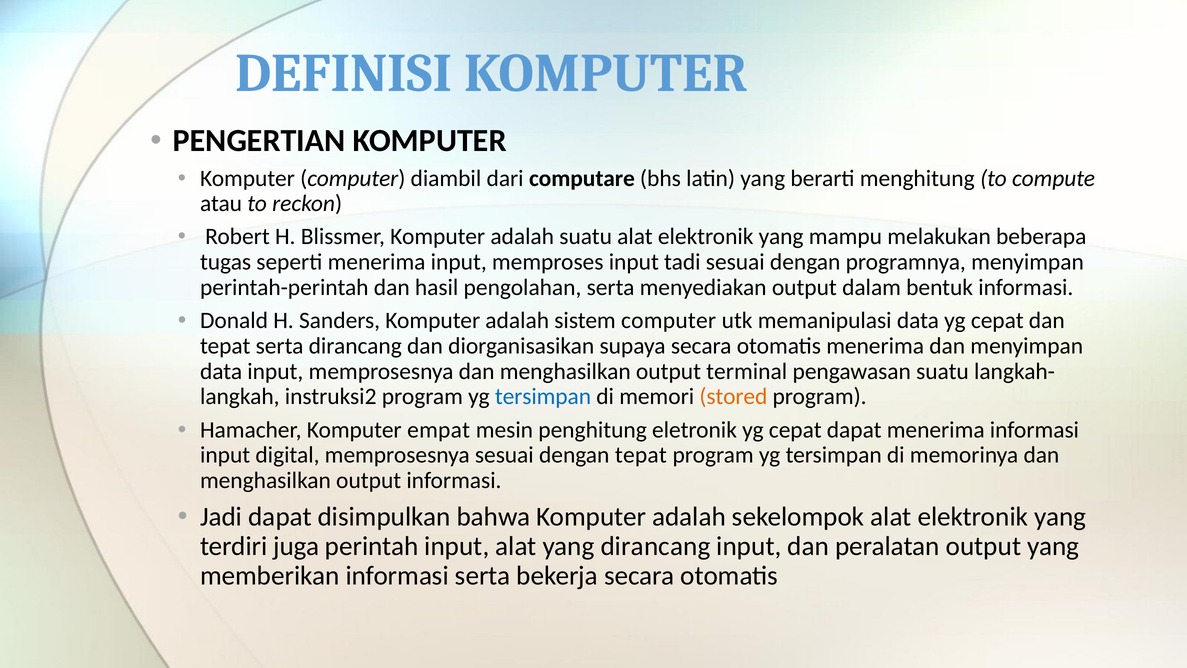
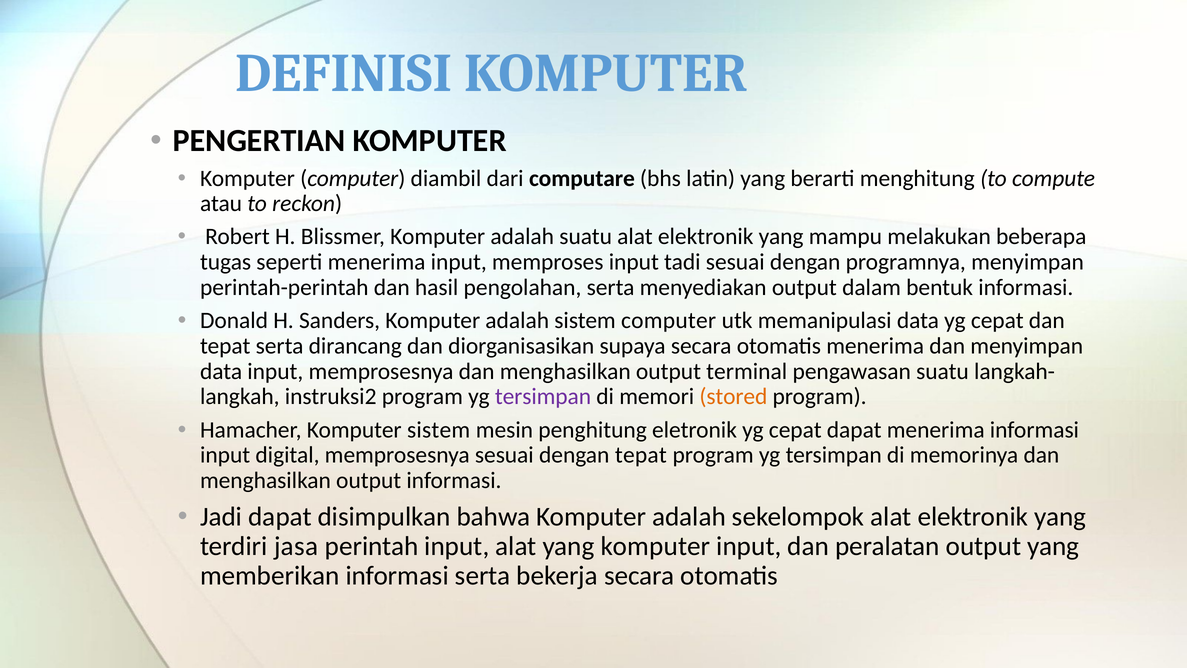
tersimpan at (543, 396) colour: blue -> purple
Komputer empat: empat -> sistem
juga: juga -> jasa
yang dirancang: dirancang -> komputer
